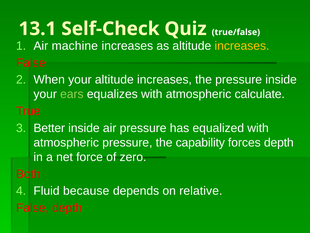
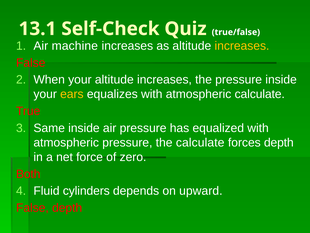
ears colour: light green -> yellow
Better: Better -> Same
the capability: capability -> calculate
because: because -> cylinders
relative: relative -> upward
